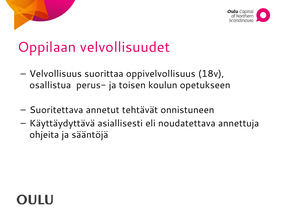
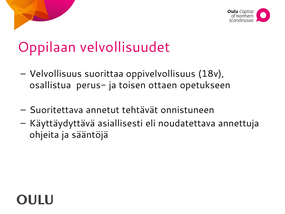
koulun: koulun -> ottaen
